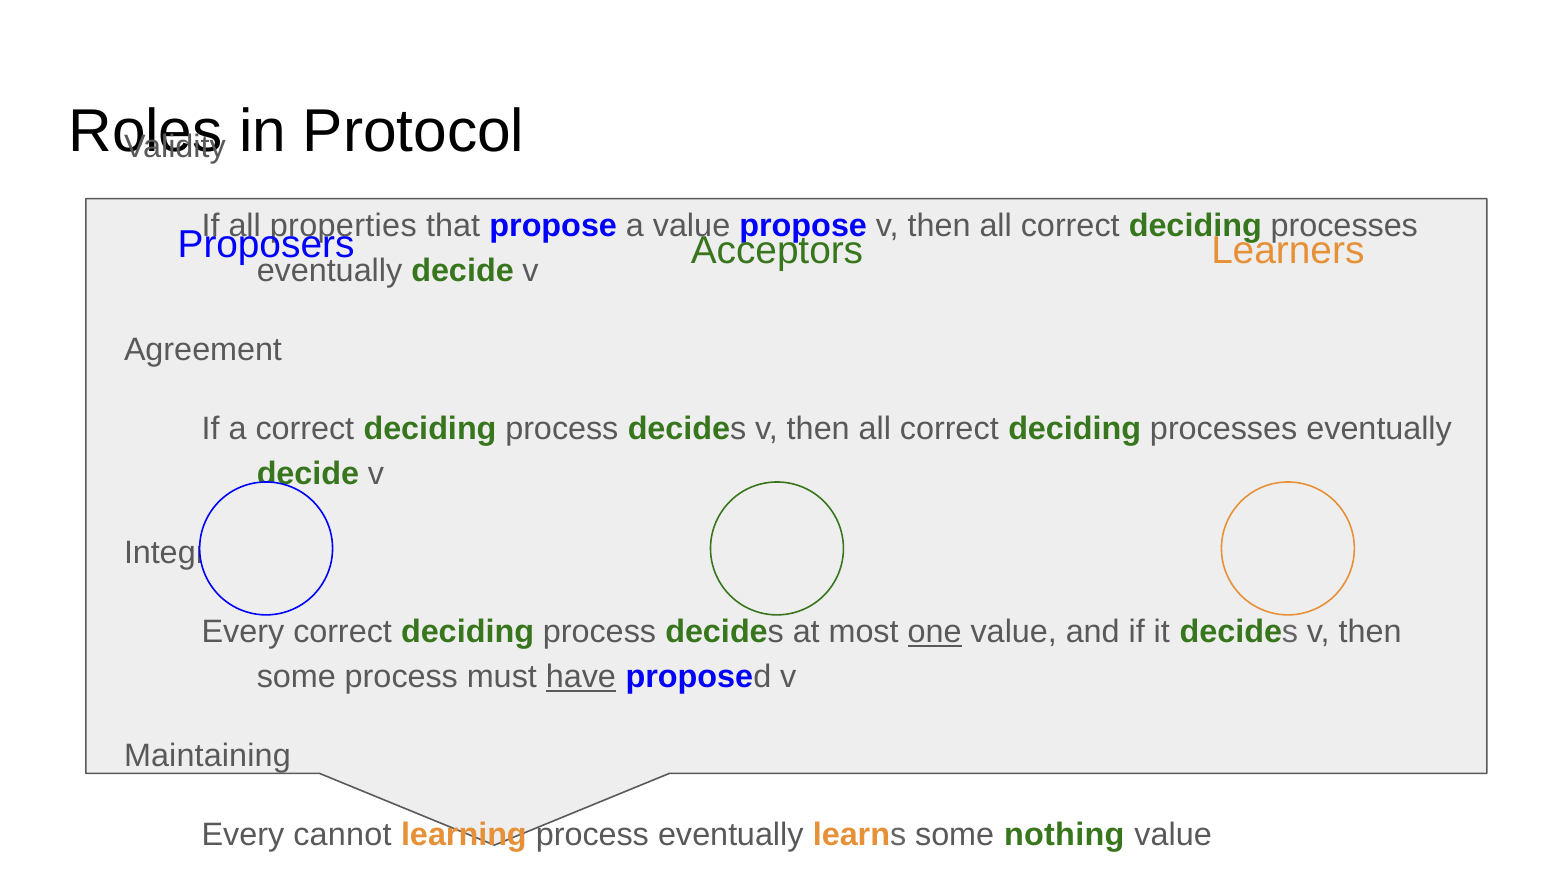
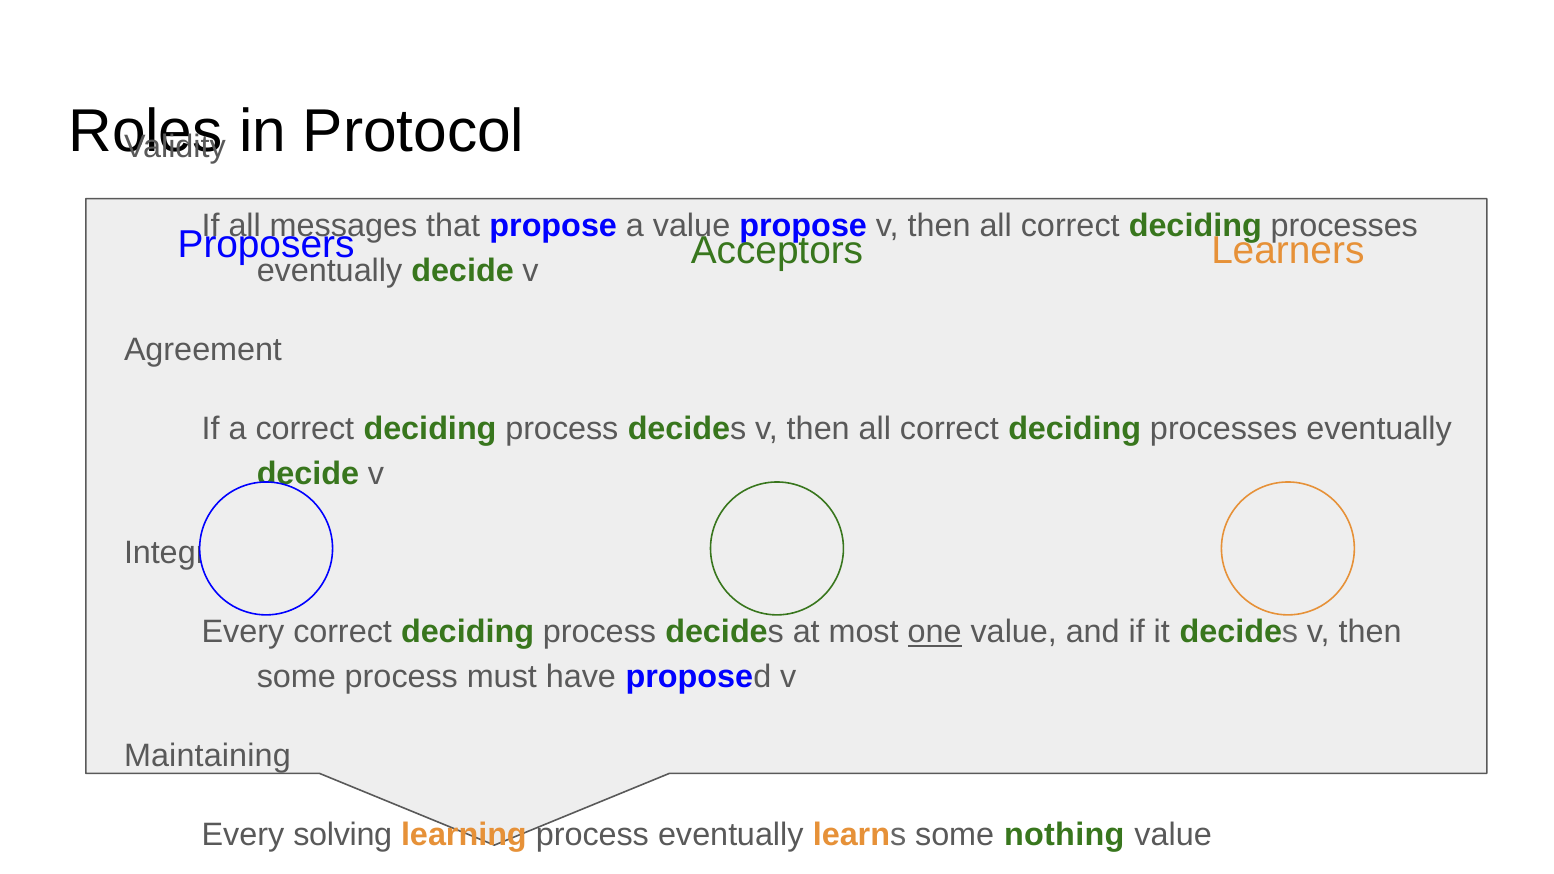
properties: properties -> messages
have underline: present -> none
cannot: cannot -> solving
